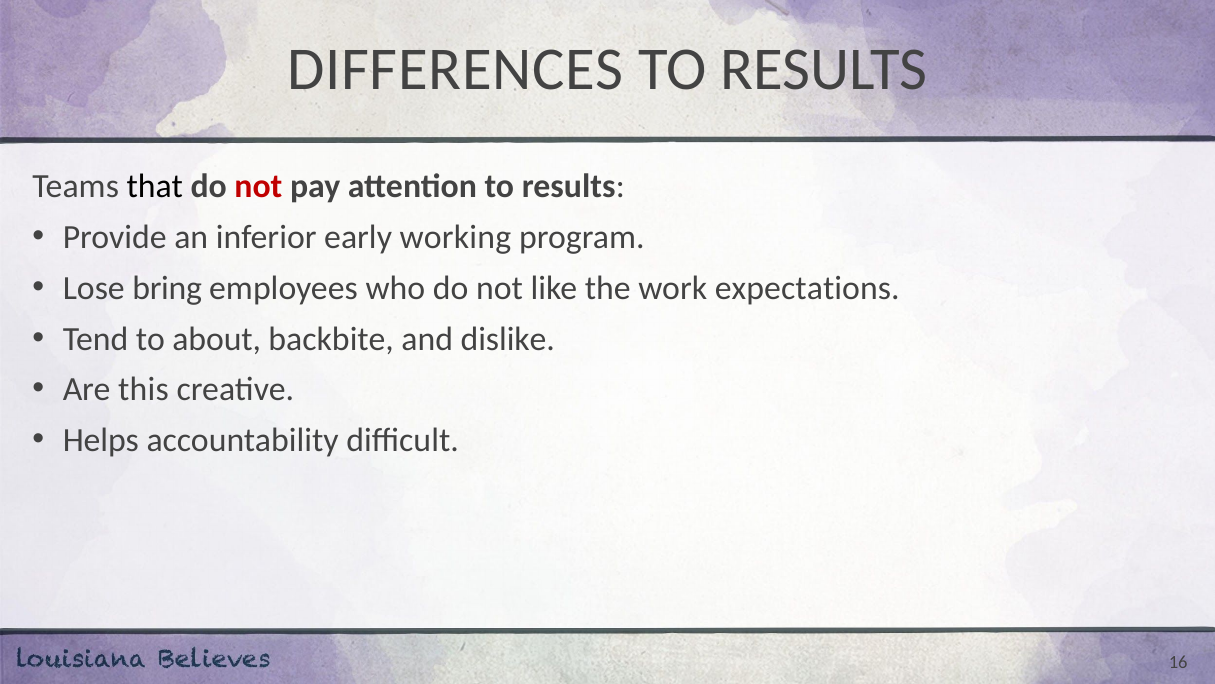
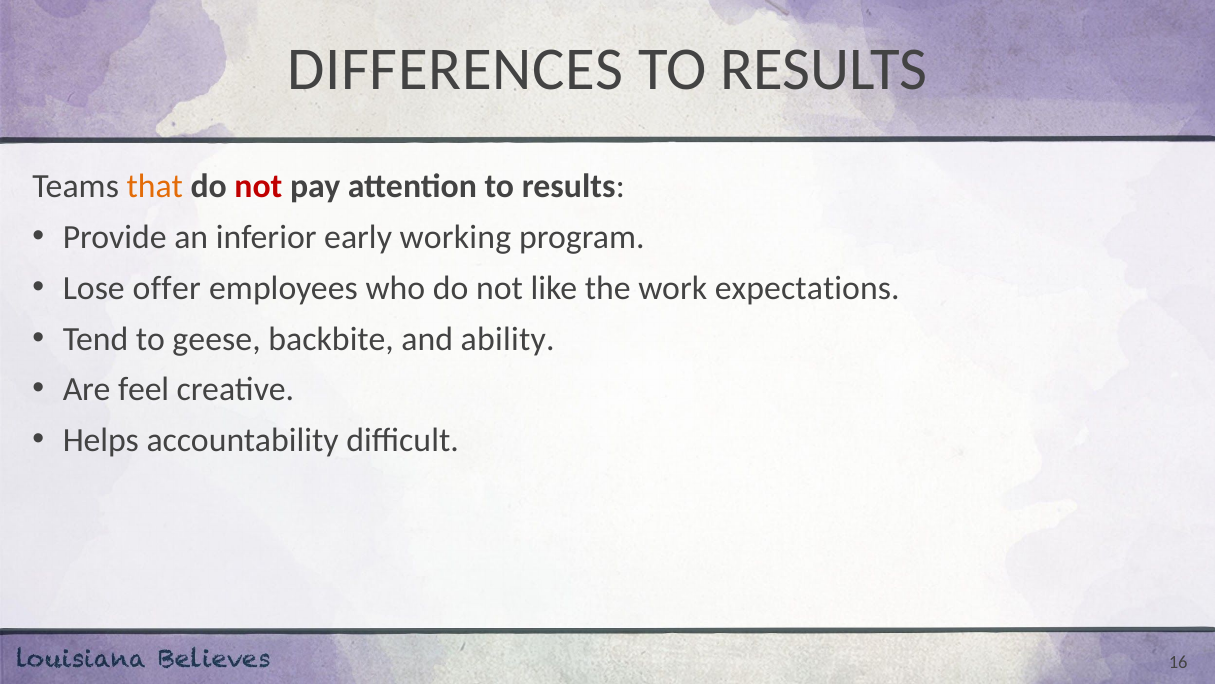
that colour: black -> orange
bring: bring -> offer
about: about -> geese
dislike: dislike -> ability
this: this -> feel
